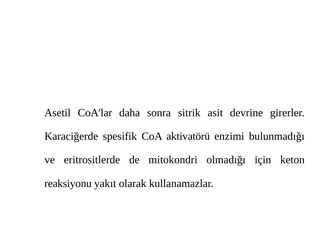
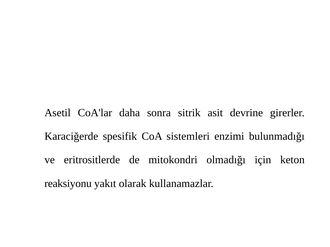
aktivatörü: aktivatörü -> sistemleri
